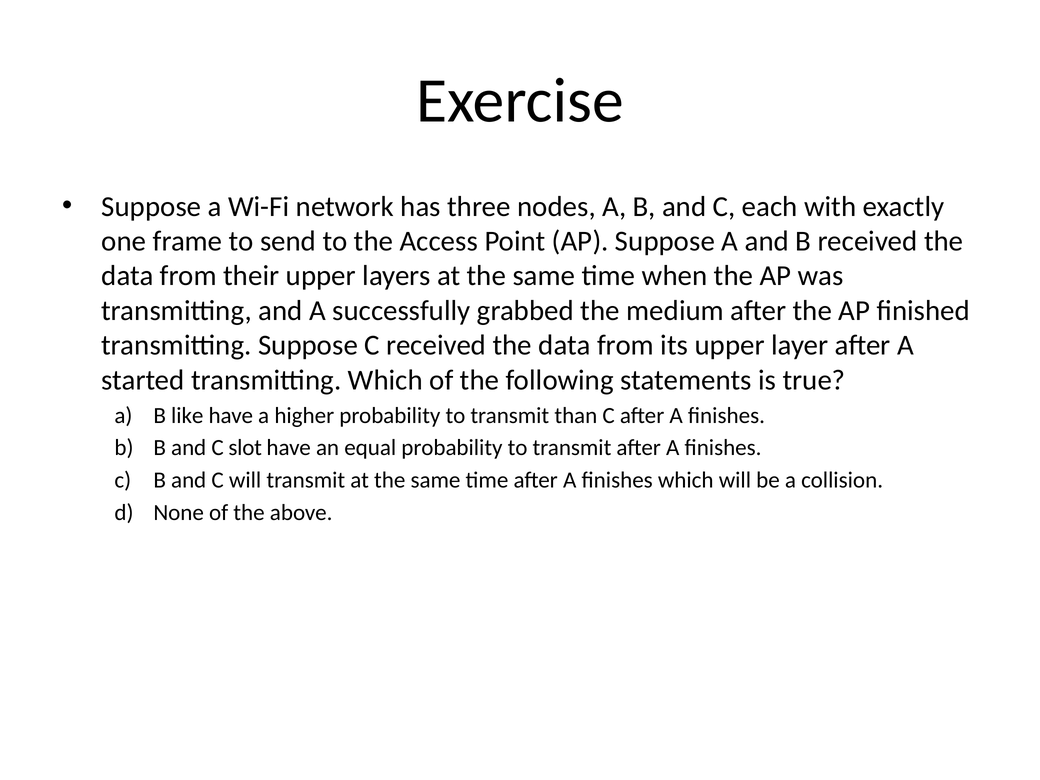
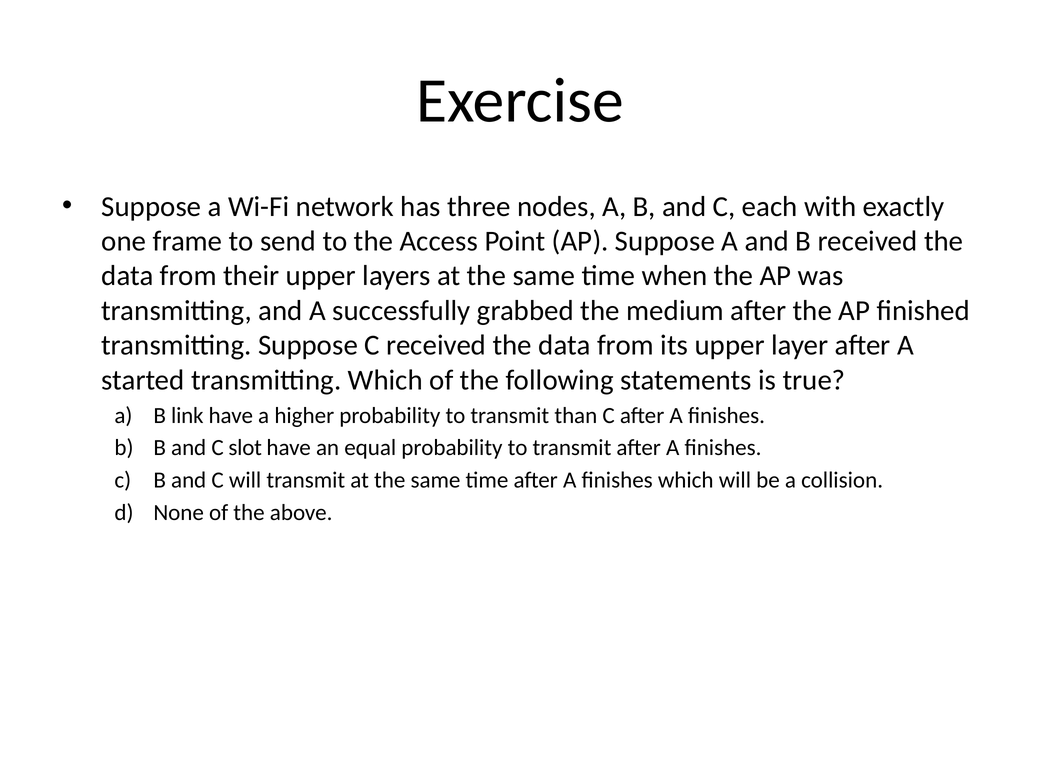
like: like -> link
